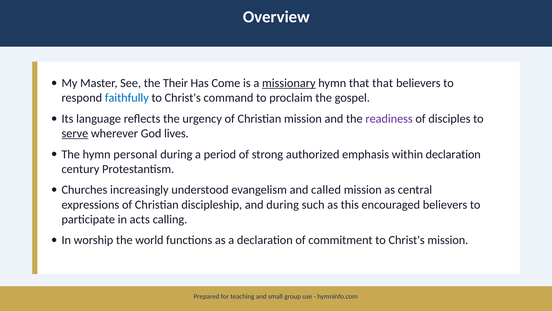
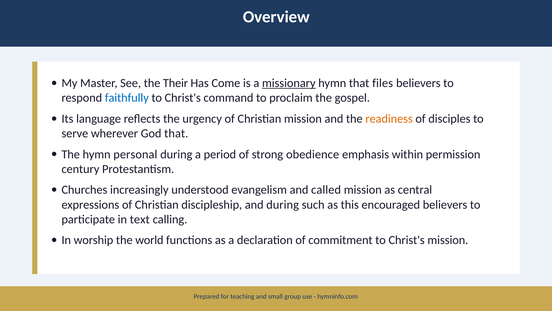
that that: that -> files
readiness colour: purple -> orange
serve underline: present -> none
God lives: lives -> that
authorized: authorized -> obedience
within declaration: declaration -> permission
acts: acts -> text
